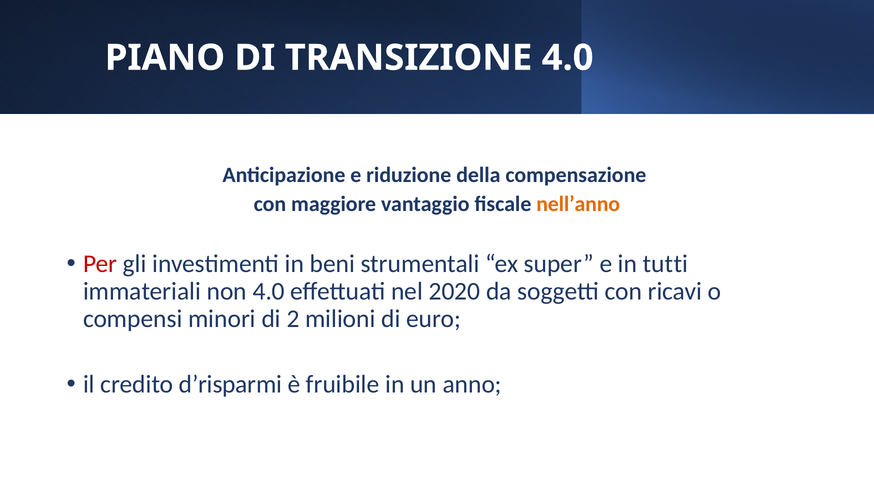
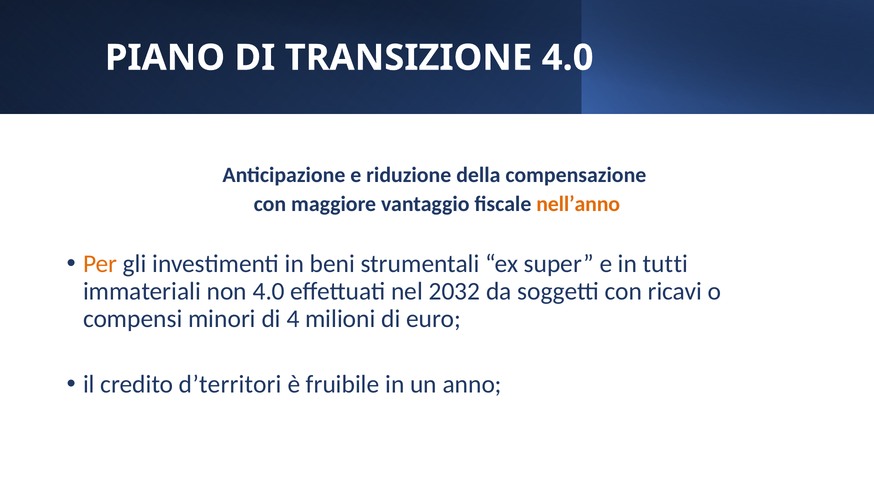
Per colour: red -> orange
2020: 2020 -> 2032
2: 2 -> 4
d’risparmi: d’risparmi -> d’territori
